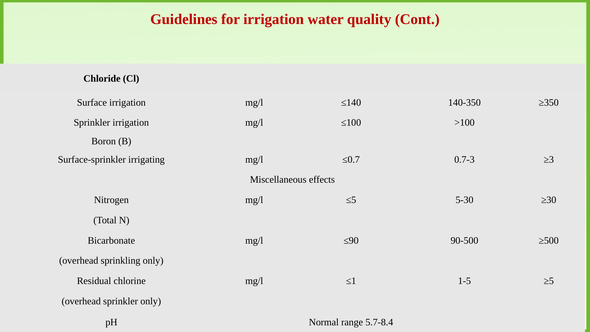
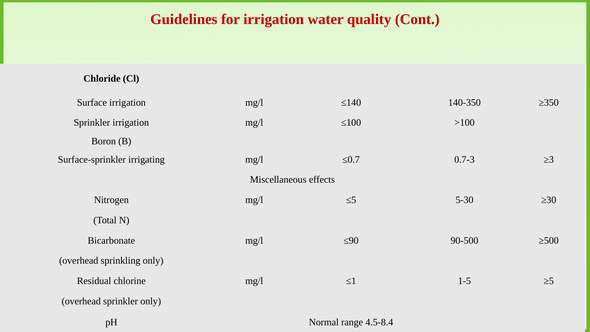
5.7-8.4: 5.7-8.4 -> 4.5-8.4
